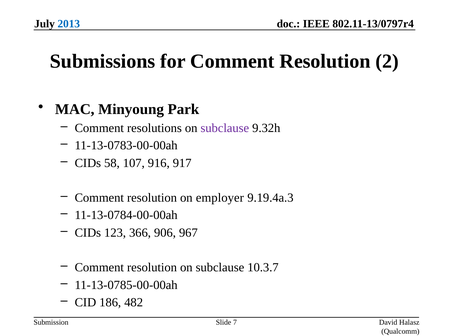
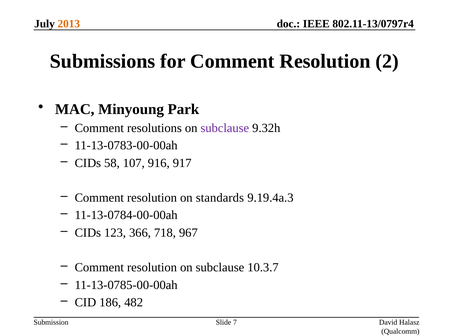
2013 colour: blue -> orange
employer: employer -> standards
906: 906 -> 718
